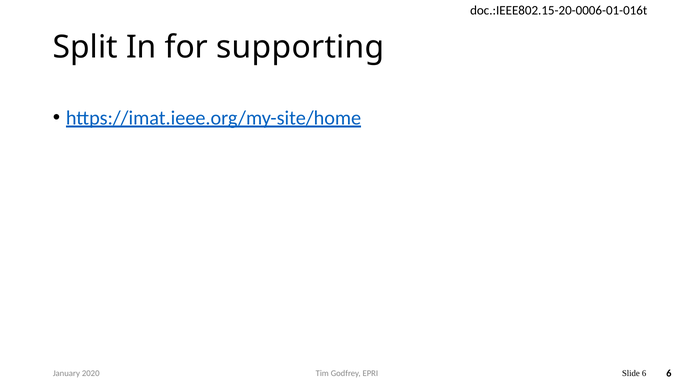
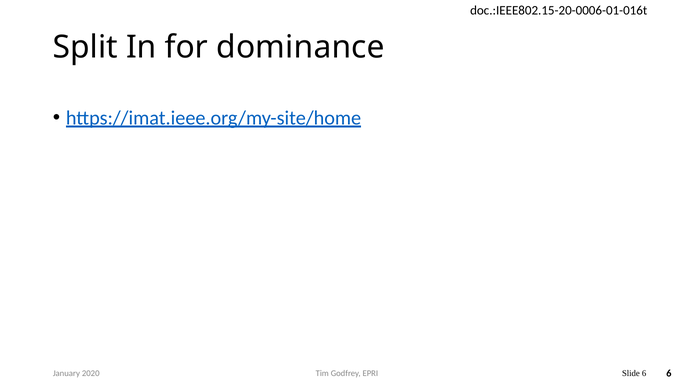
supporting: supporting -> dominance
